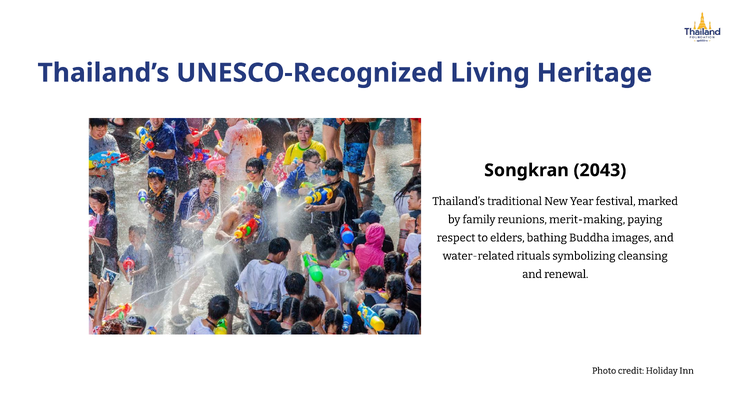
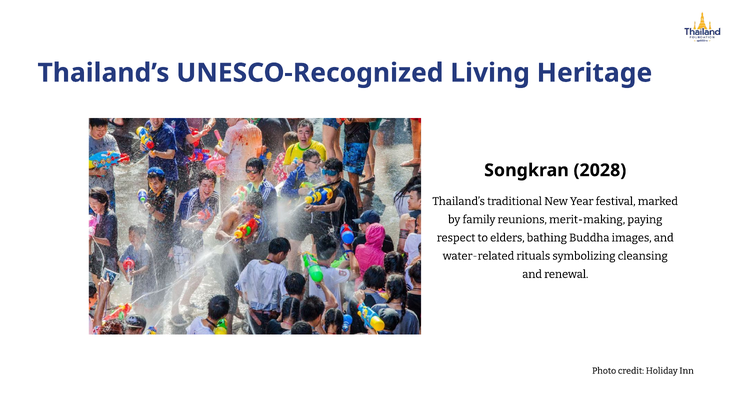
2043: 2043 -> 2028
